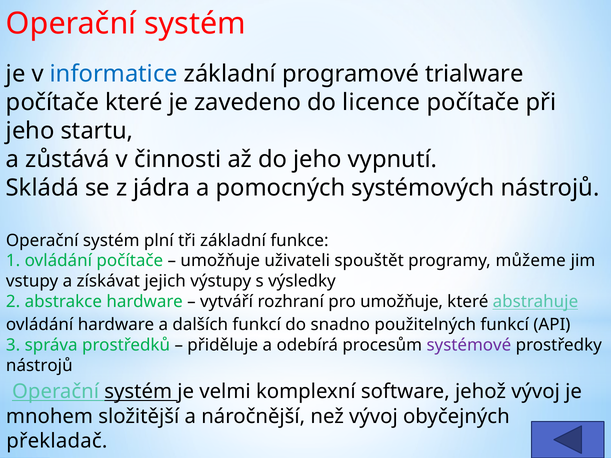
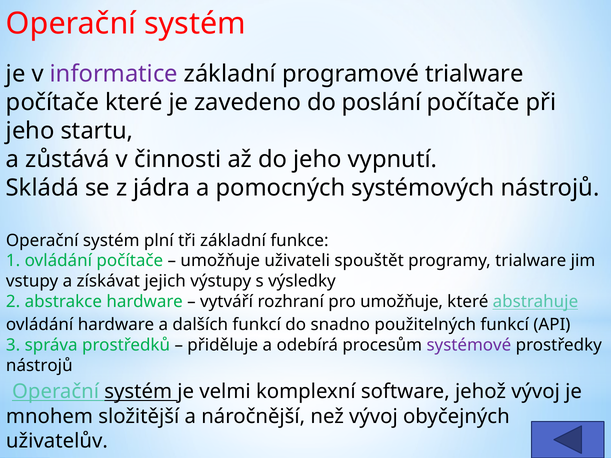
informatice colour: blue -> purple
licence: licence -> poslání
programy můžeme: můžeme -> trialware
překladač: překladač -> uživatelův
